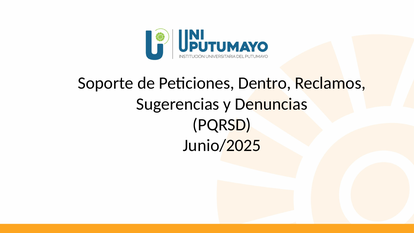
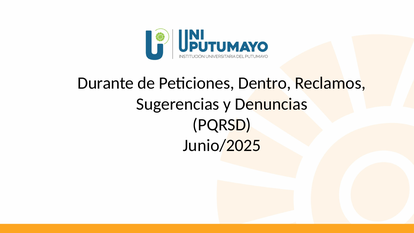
Soporte: Soporte -> Durante
